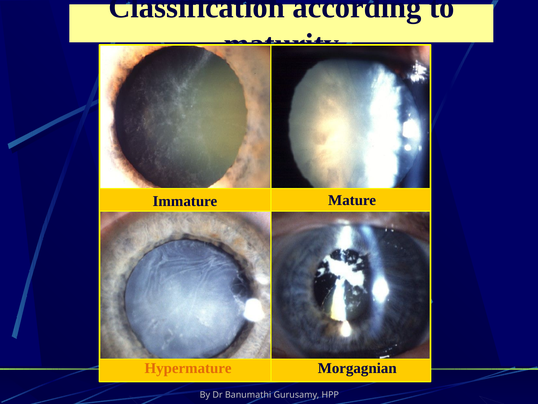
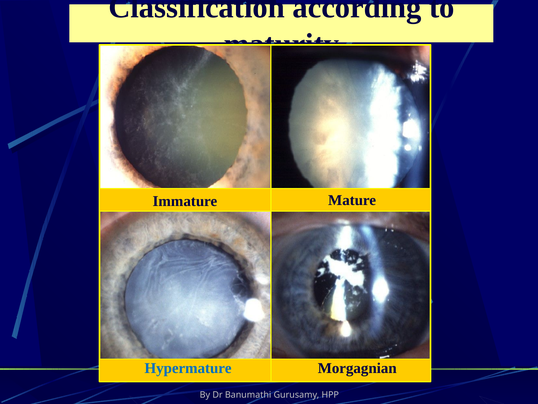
Hypermature colour: orange -> blue
